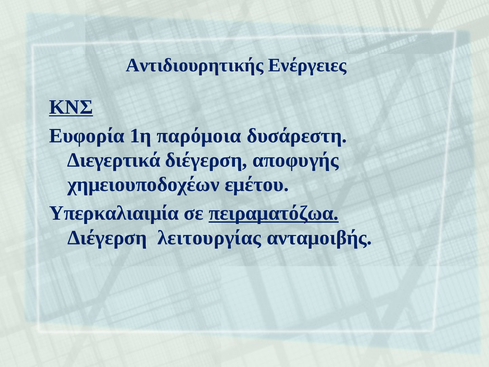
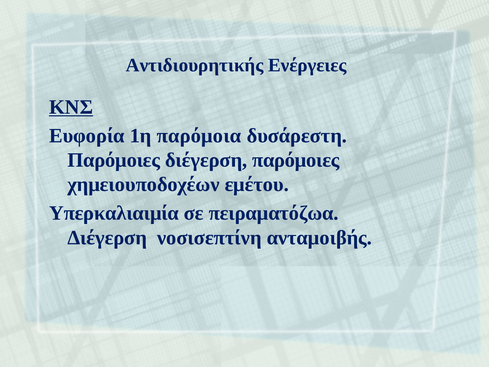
Διεγερτικά at (114, 160): Διεγερτικά -> Παρόμοιες
διέγερση αποφυγής: αποφυγής -> παρόμοιες
πειραματόζωα underline: present -> none
λειτουργίας: λειτουργίας -> νοσισεπτίνη
